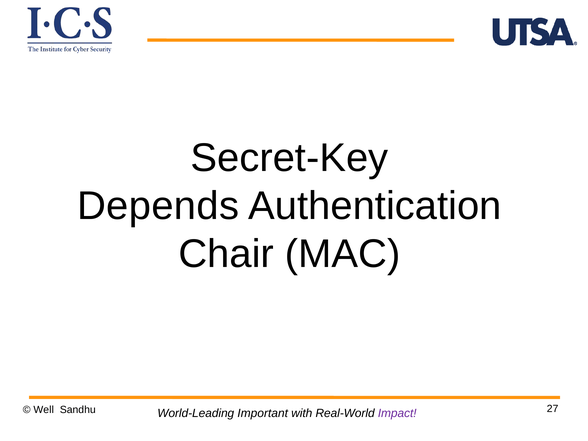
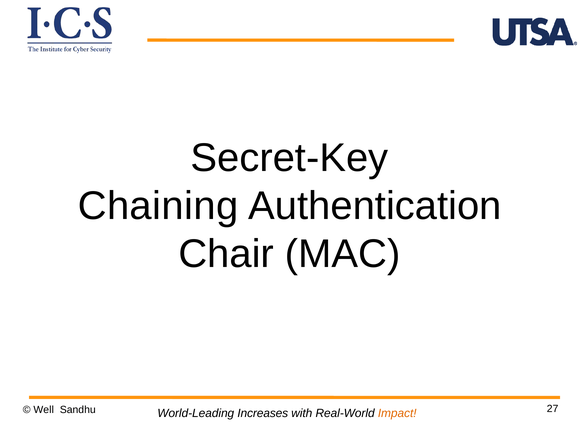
Depends: Depends -> Chaining
Important: Important -> Increases
Impact colour: purple -> orange
